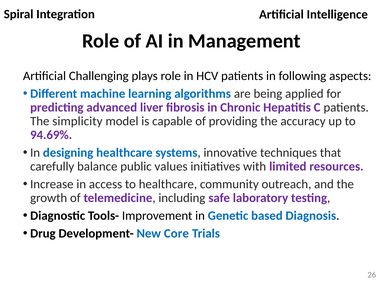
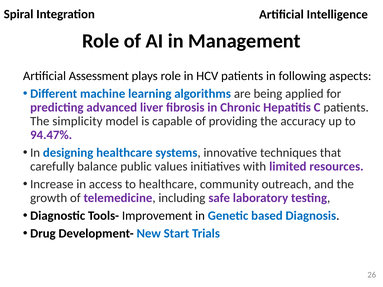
Challenging: Challenging -> Assessment
94.69%: 94.69% -> 94.47%
Core: Core -> Start
